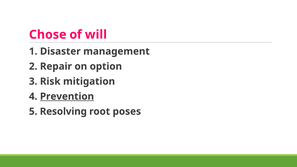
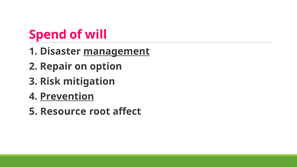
Chose: Chose -> Spend
management underline: none -> present
Resolving: Resolving -> Resource
poses: poses -> affect
